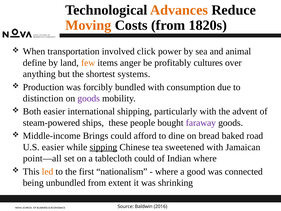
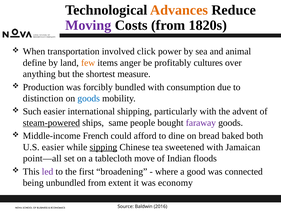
Moving colour: orange -> purple
systems: systems -> measure
goods at (89, 98) colour: purple -> blue
Both: Both -> Such
steam-powered underline: none -> present
these: these -> same
Brings: Brings -> French
road: road -> both
tablecloth could: could -> move
Indian where: where -> floods
led colour: orange -> purple
nationalism: nationalism -> broadening
shrinking: shrinking -> economy
